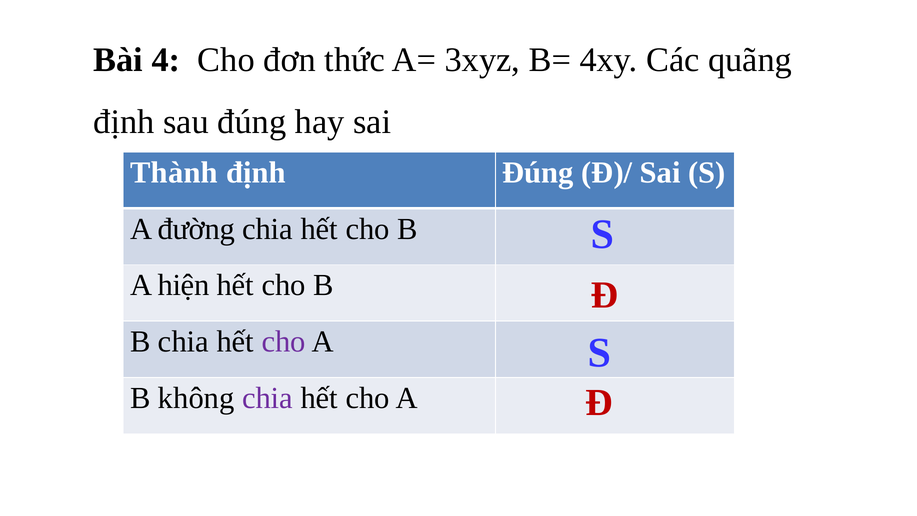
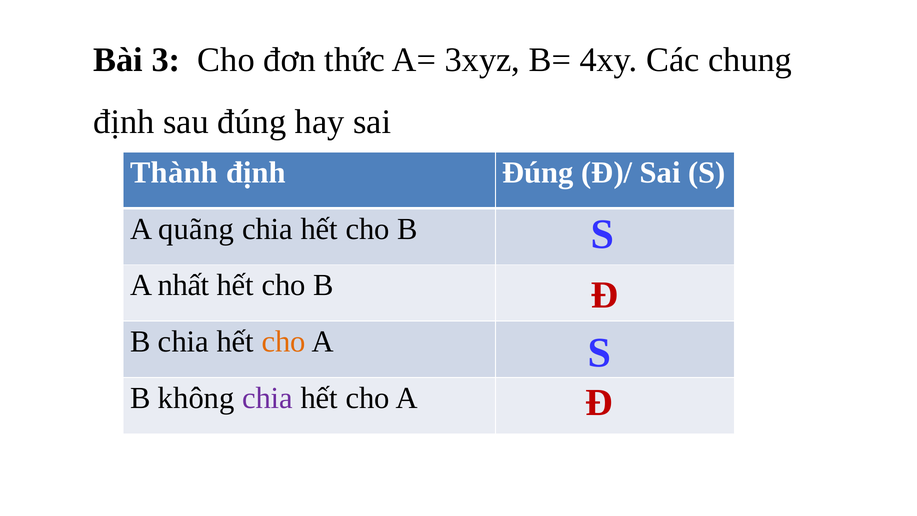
4: 4 -> 3
quãng: quãng -> chung
đường: đường -> quãng
hiện: hiện -> nhất
cho at (284, 342) colour: purple -> orange
